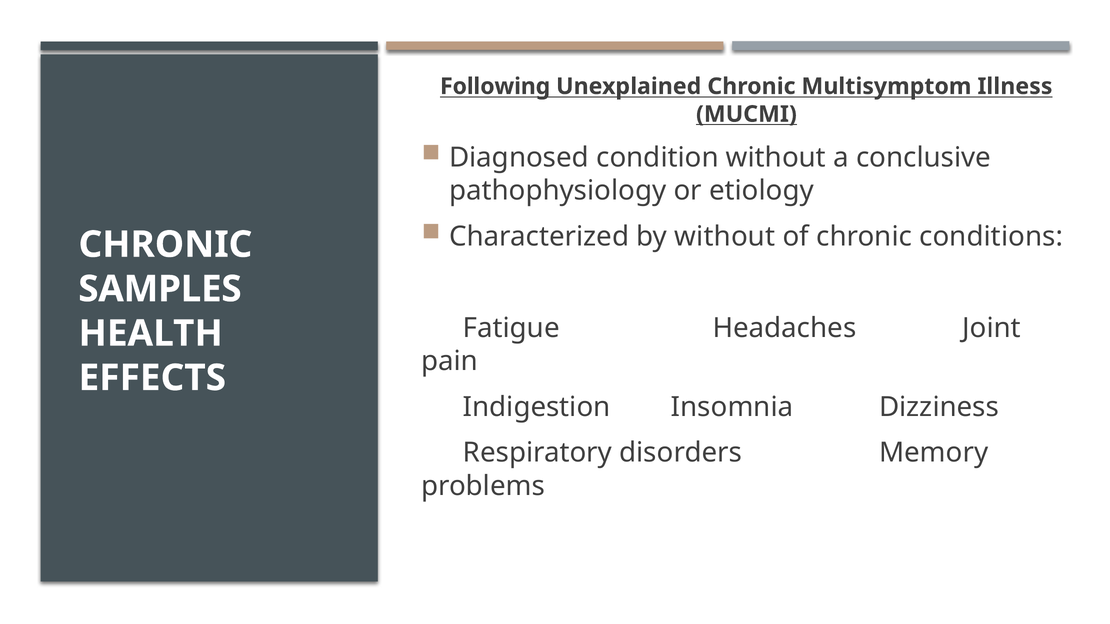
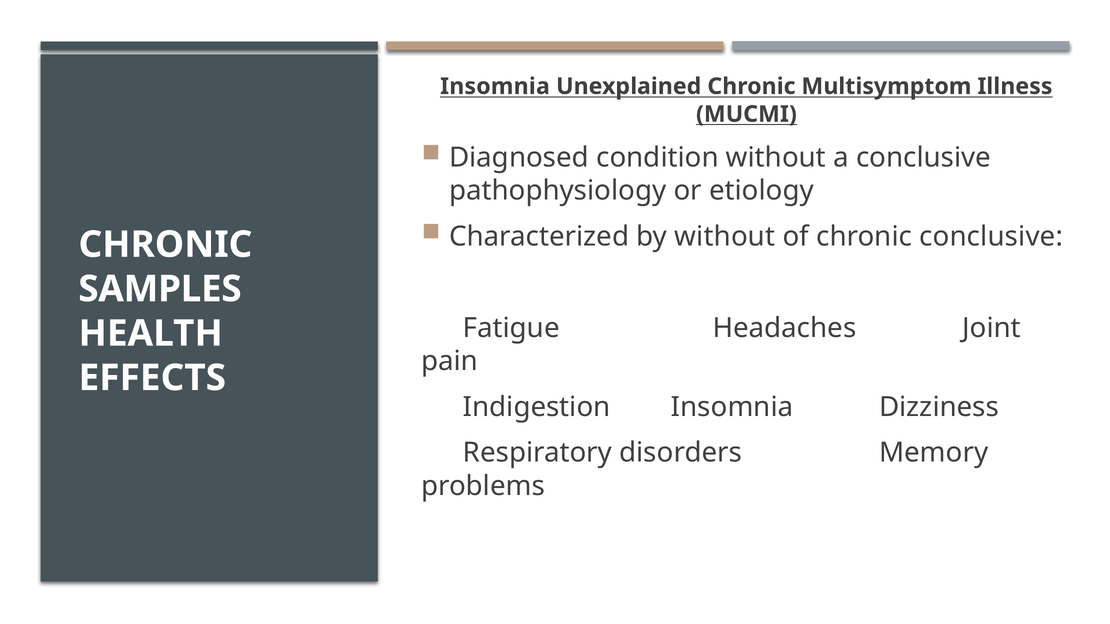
Following at (495, 86): Following -> Insomnia
chronic conditions: conditions -> conclusive
